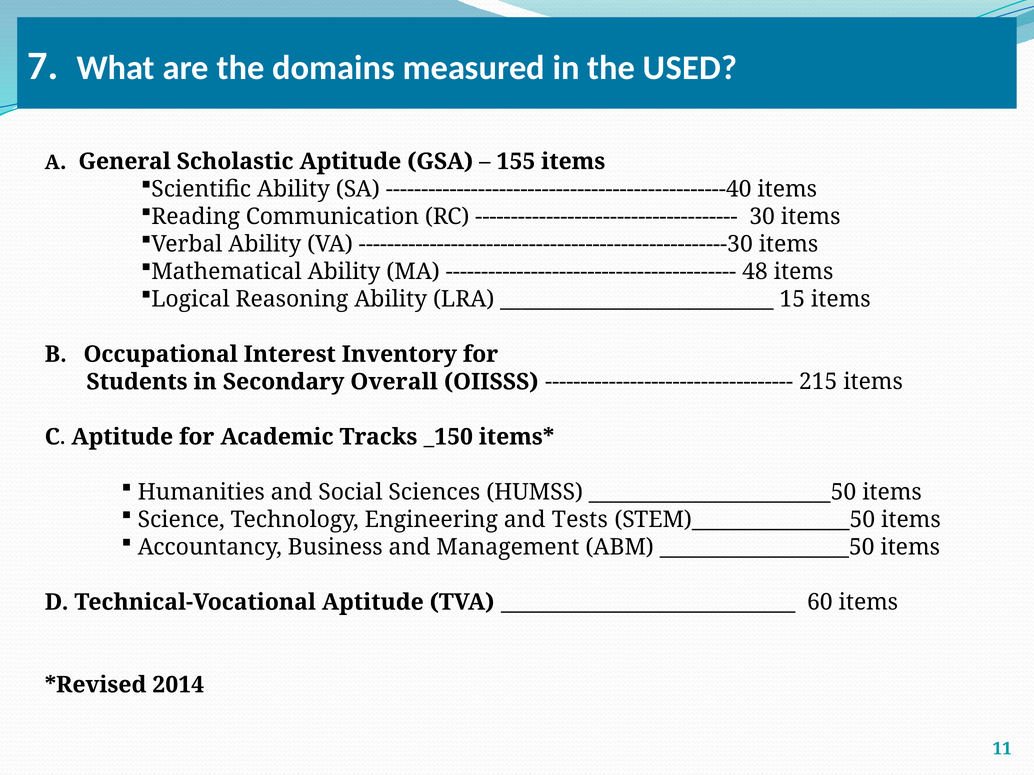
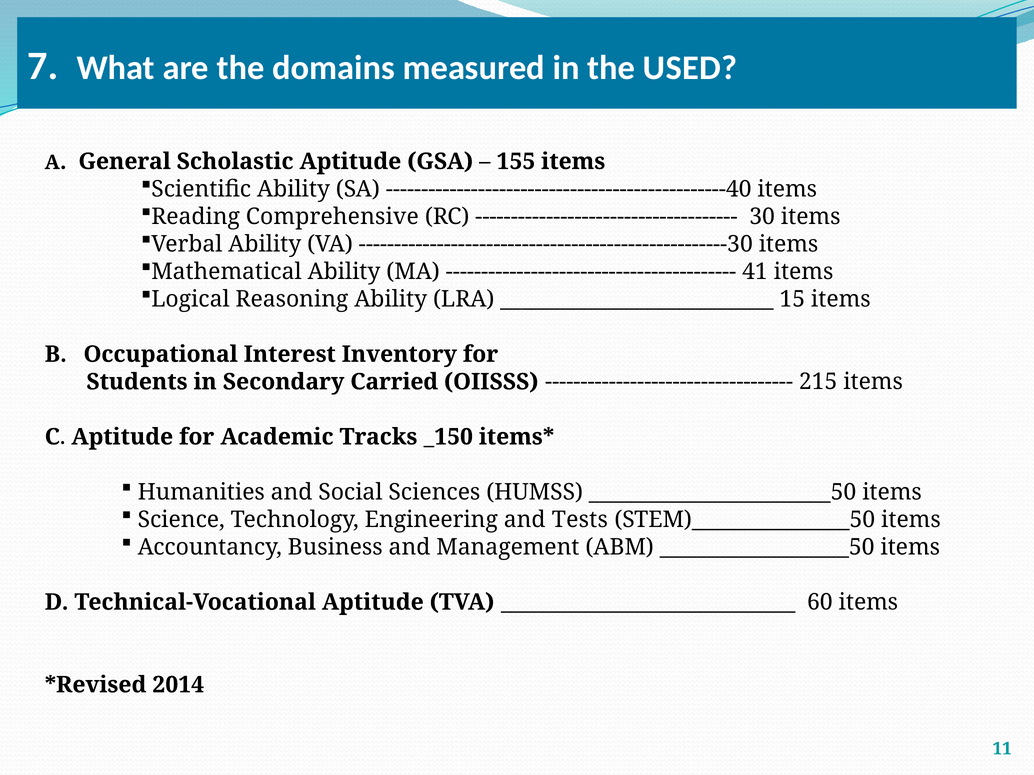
Communication: Communication -> Comprehensive
48: 48 -> 41
Overall: Overall -> Carried
